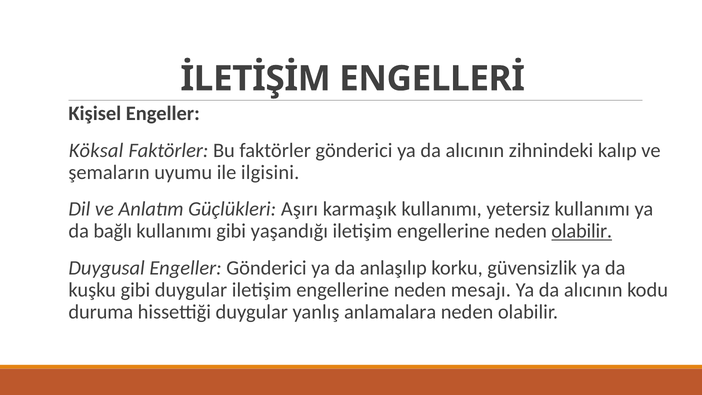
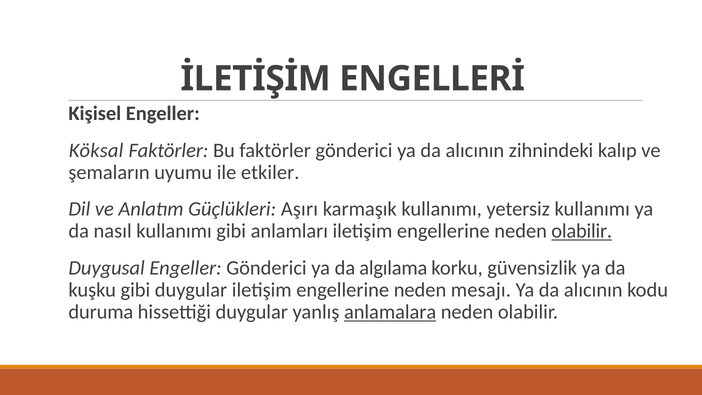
ilgisini: ilgisini -> etkiler
bağlı: bağlı -> nasıl
yaşandığı: yaşandığı -> anlamları
anlaşılıp: anlaşılıp -> algılama
anlamalara underline: none -> present
